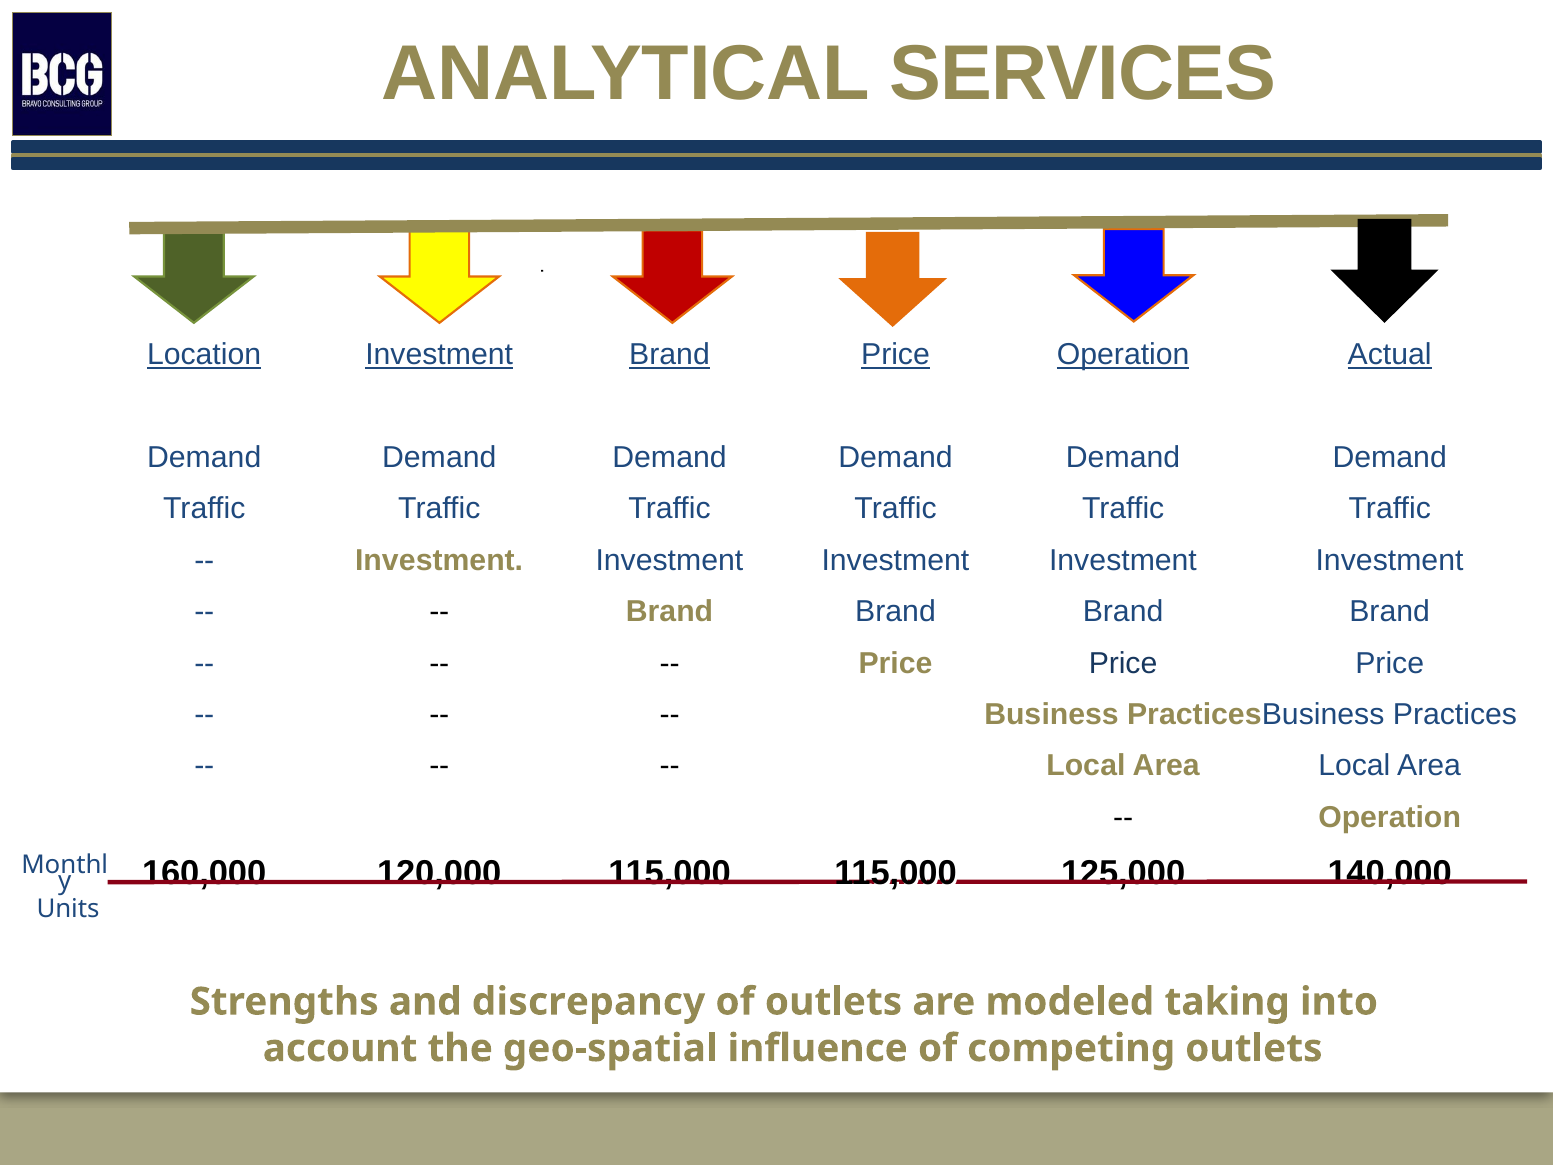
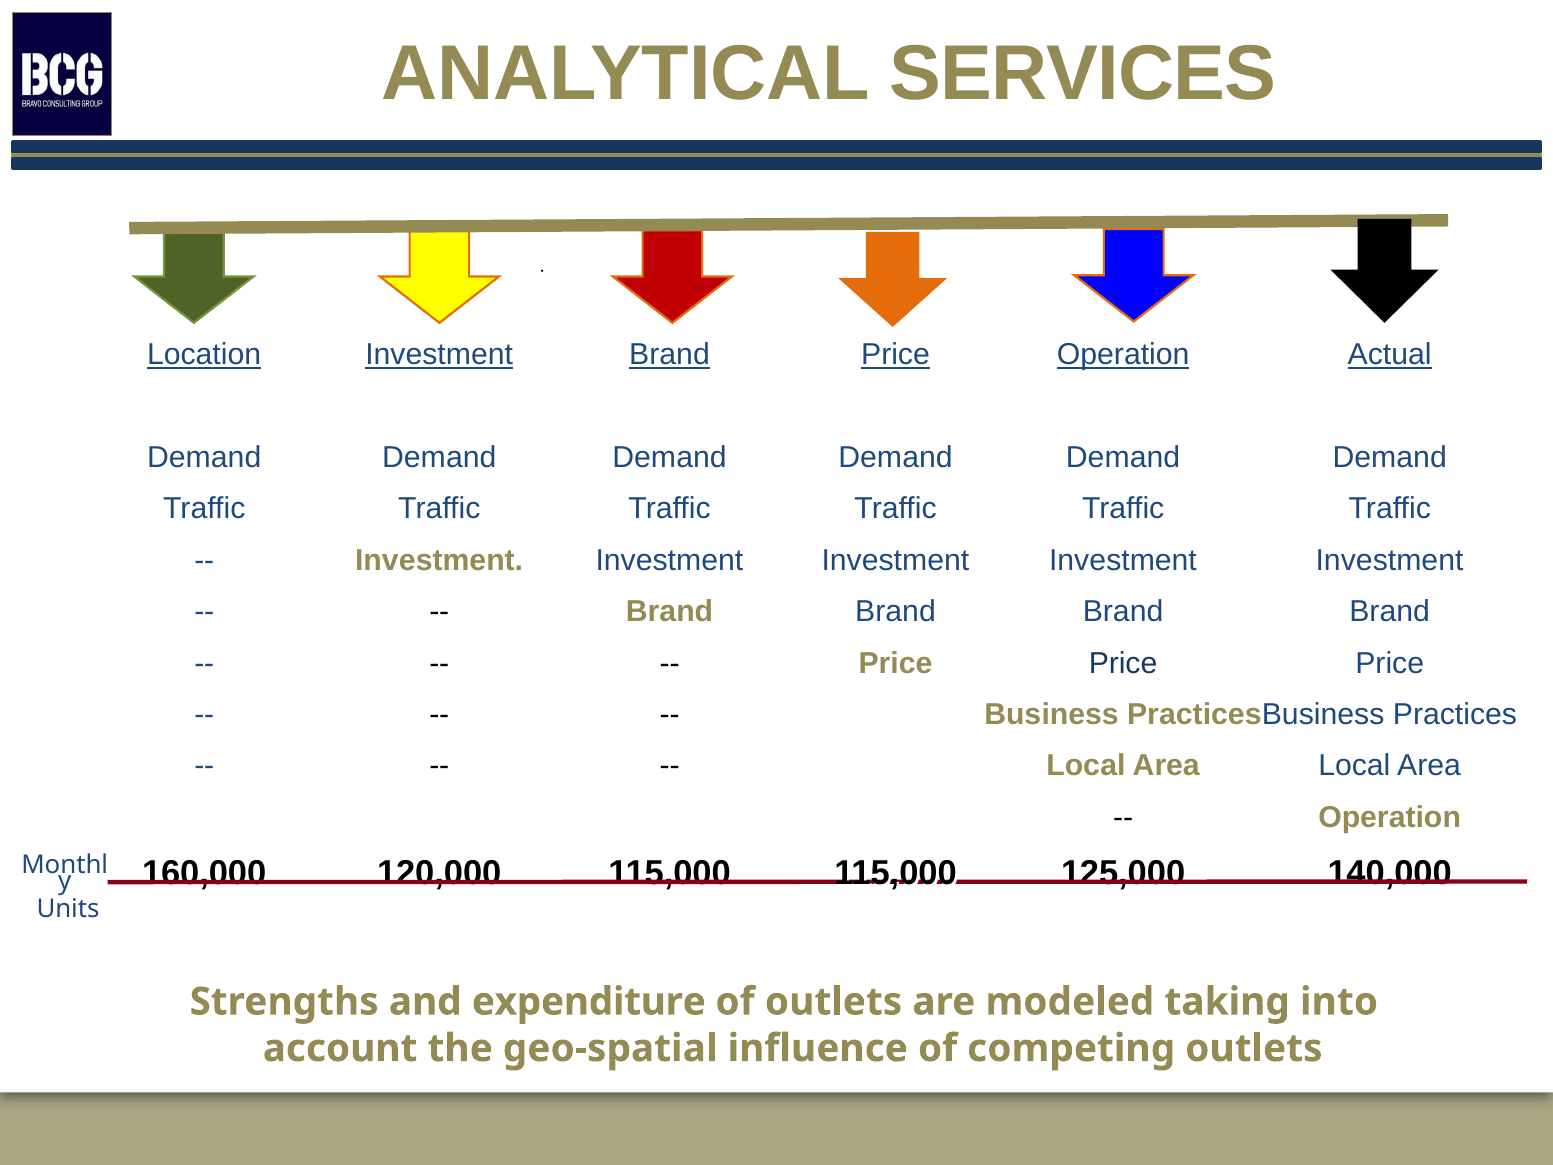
discrepancy: discrepancy -> expenditure
